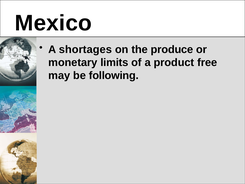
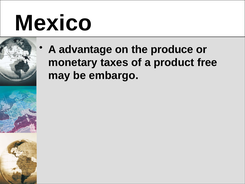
shortages: shortages -> advantage
limits: limits -> taxes
following: following -> embargo
